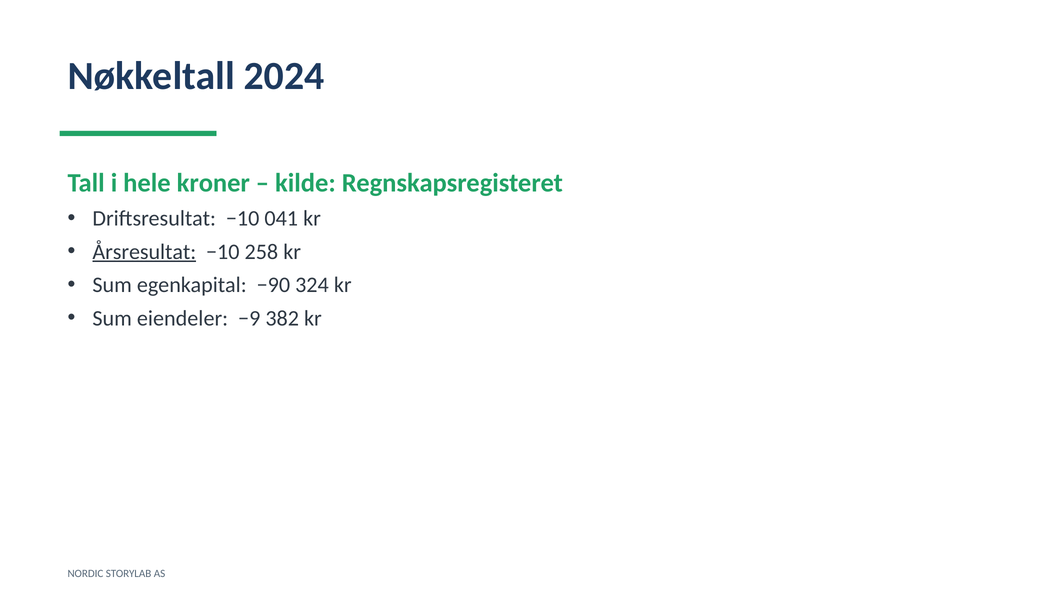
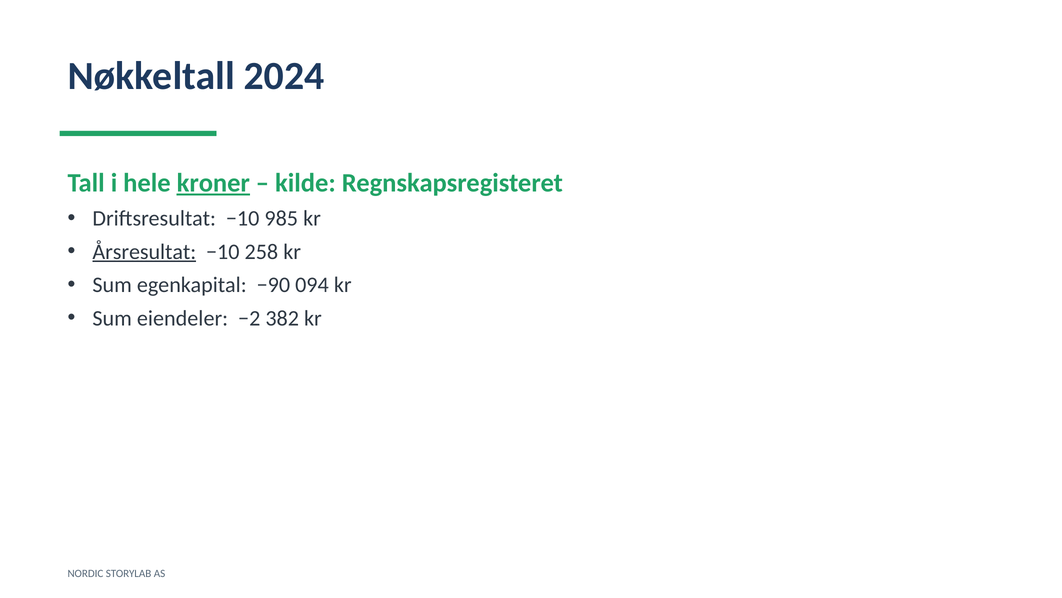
kroner underline: none -> present
041: 041 -> 985
324: 324 -> 094
−9: −9 -> −2
